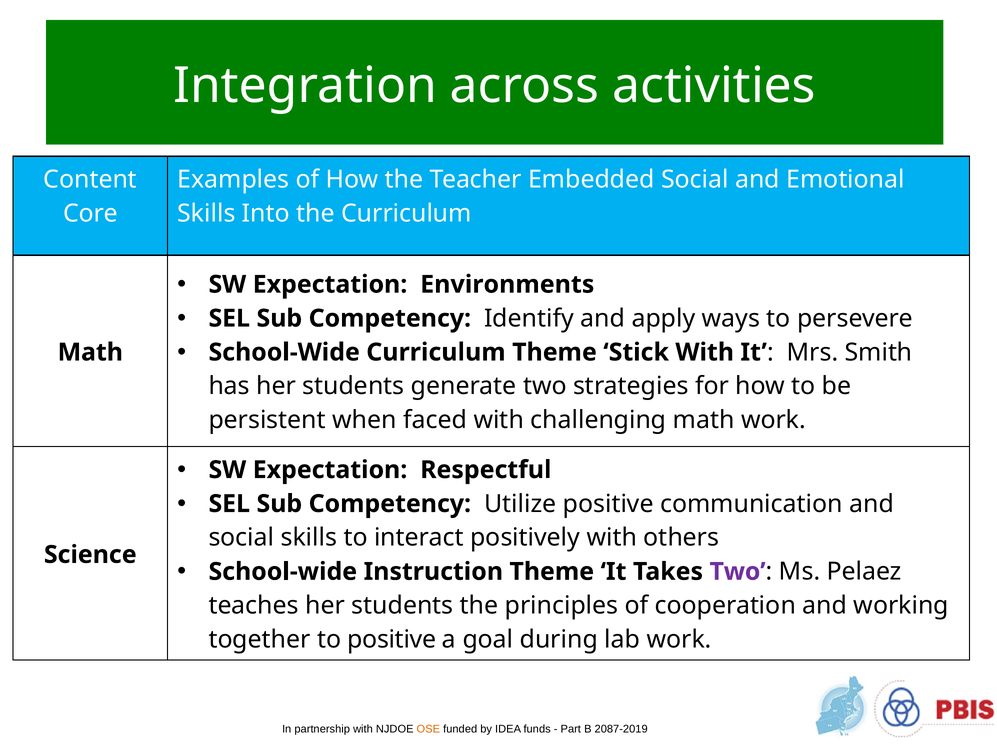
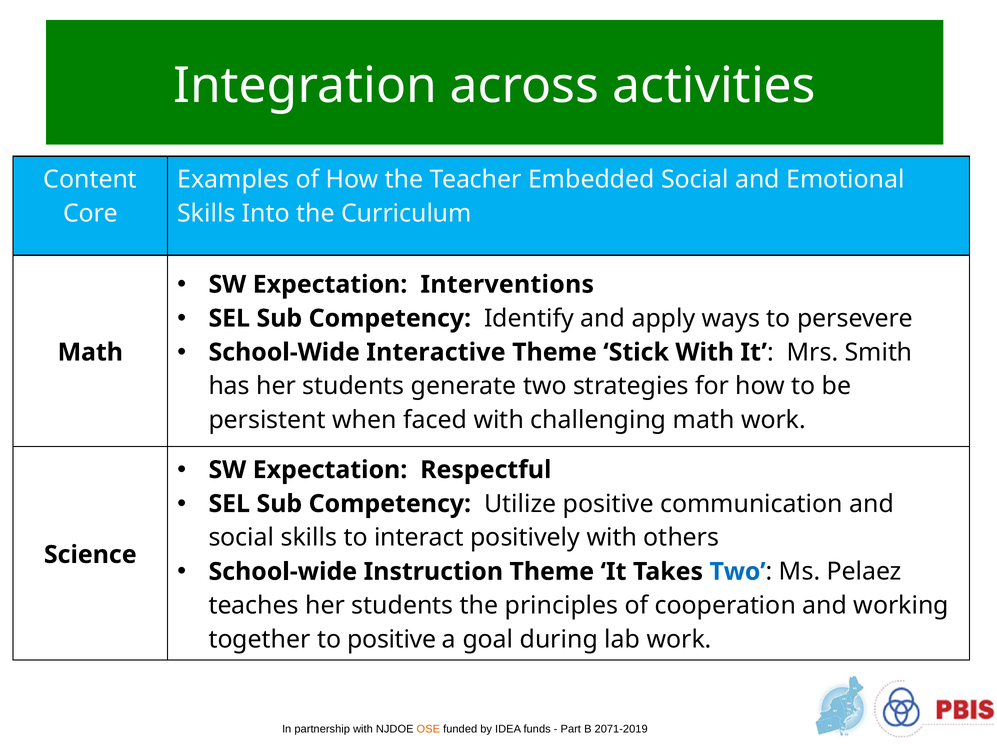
Environments: Environments -> Interventions
School-Wide Curriculum: Curriculum -> Interactive
Two at (738, 571) colour: purple -> blue
2087-2019: 2087-2019 -> 2071-2019
